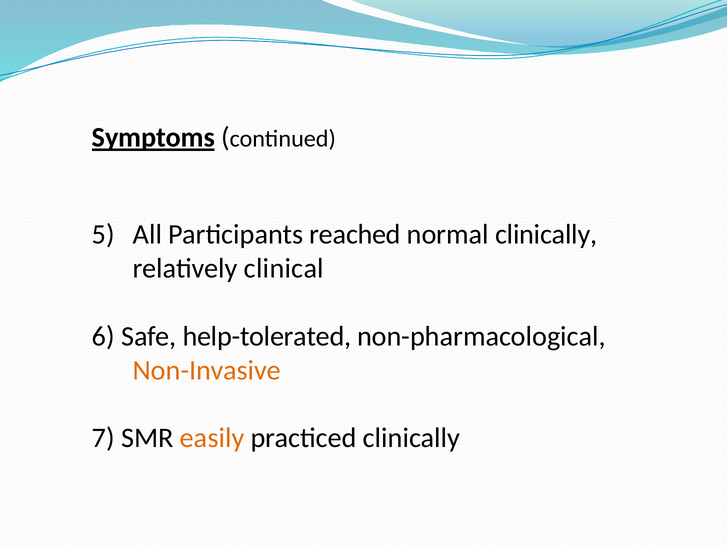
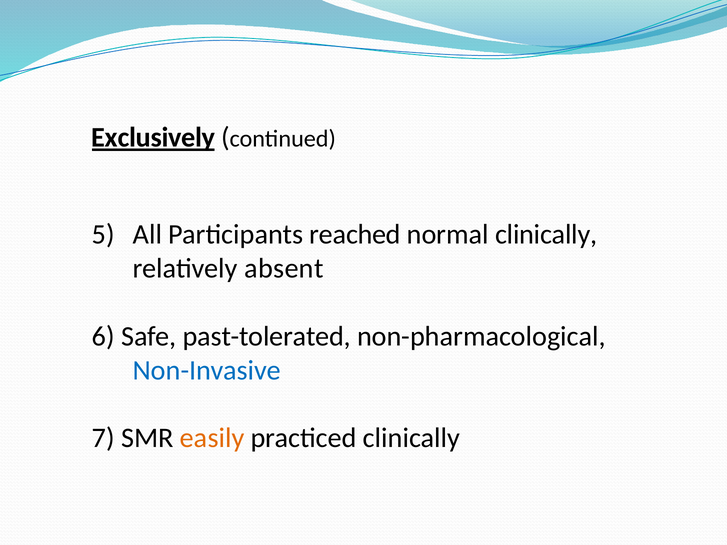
Symptoms: Symptoms -> Exclusively
clinical: clinical -> absent
help-tolerated: help-tolerated -> past-tolerated
Non-Invasive colour: orange -> blue
